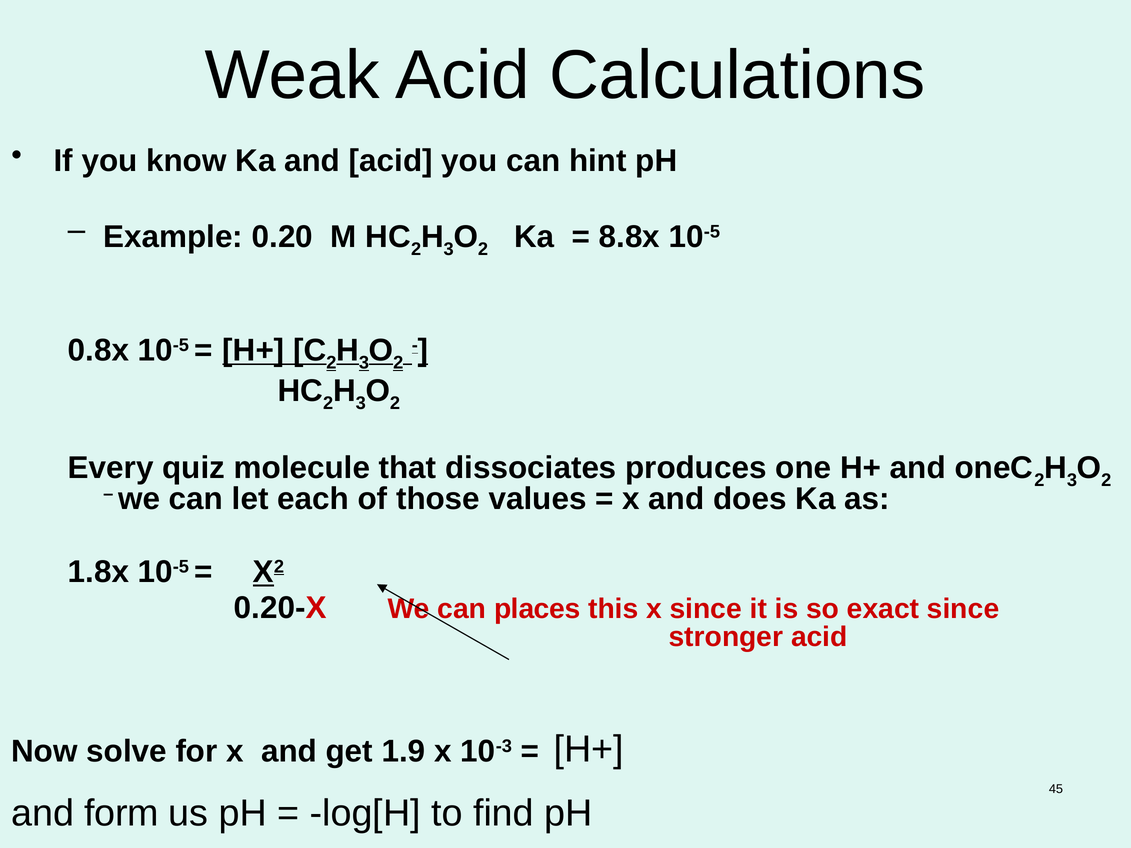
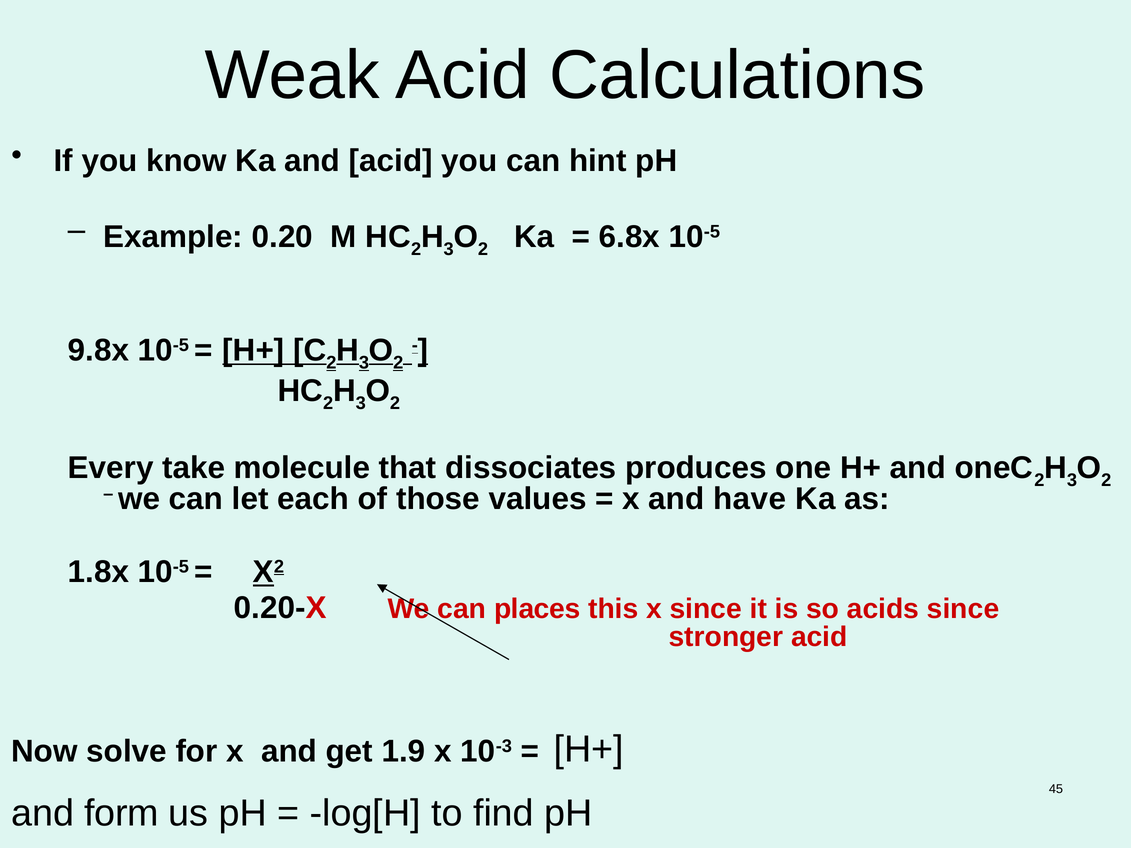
8.8x: 8.8x -> 6.8x
0.8x: 0.8x -> 9.8x
quiz: quiz -> take
does: does -> have
exact: exact -> acids
